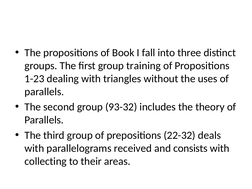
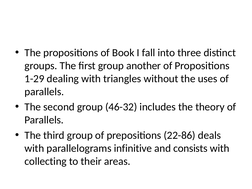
training: training -> another
1-23: 1-23 -> 1-29
93-32: 93-32 -> 46-32
22-32: 22-32 -> 22-86
received: received -> infinitive
